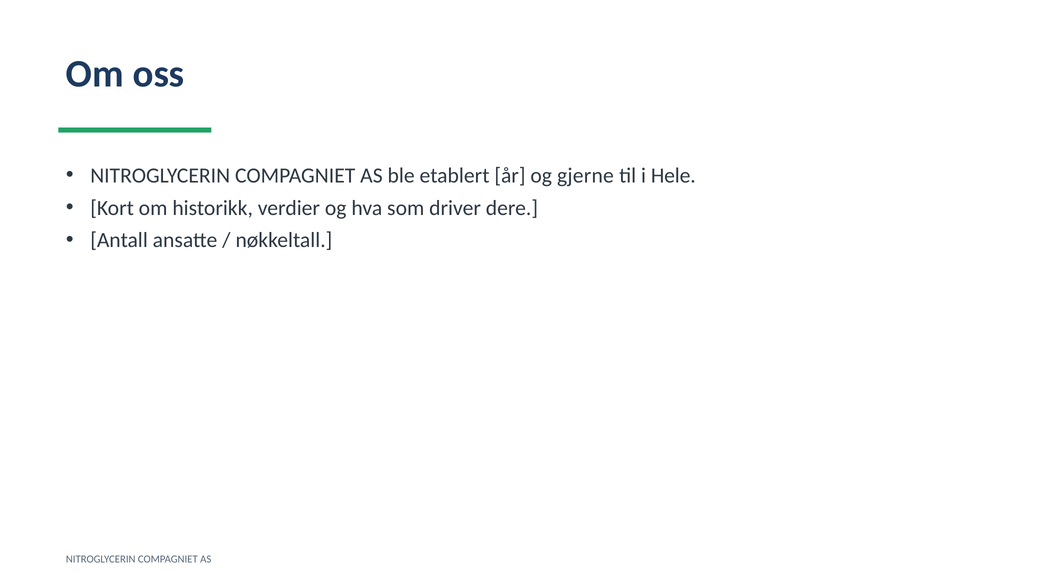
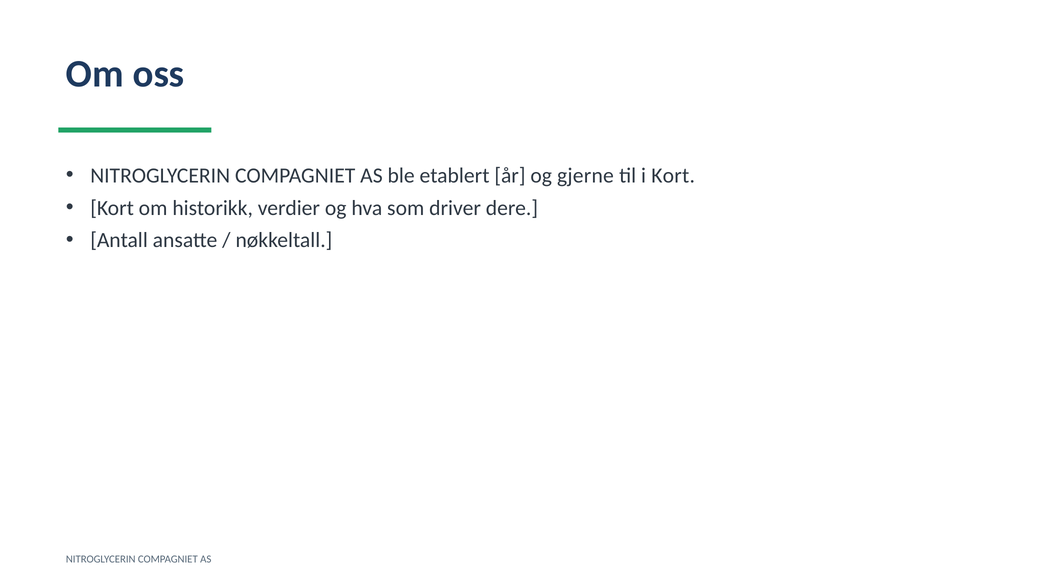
i Hele: Hele -> Kort
